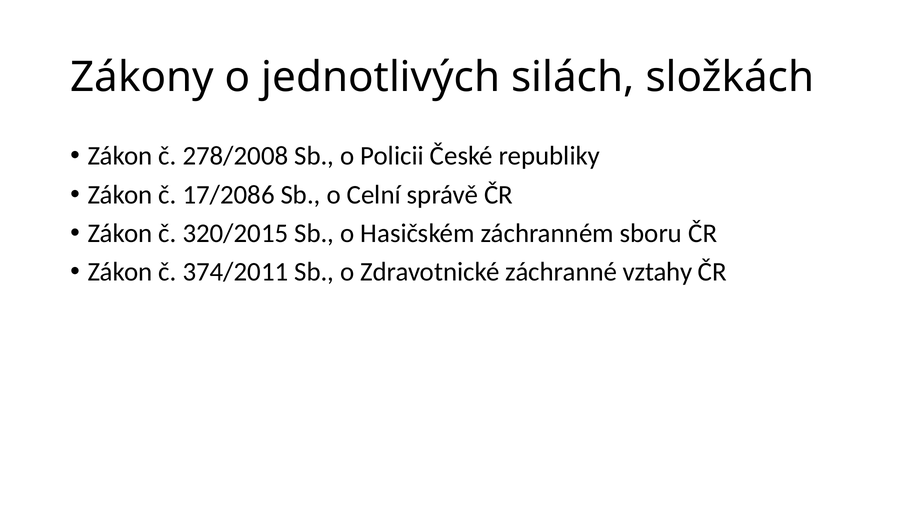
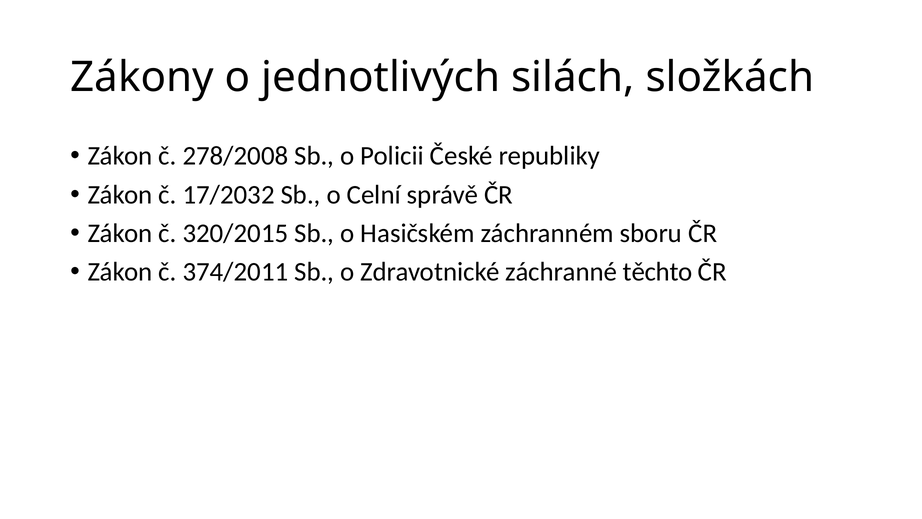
17/2086: 17/2086 -> 17/2032
vztahy: vztahy -> těchto
